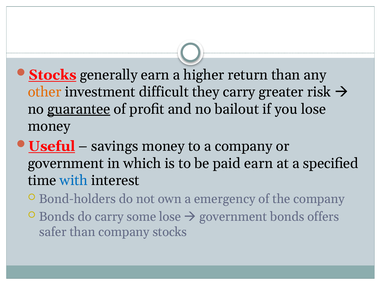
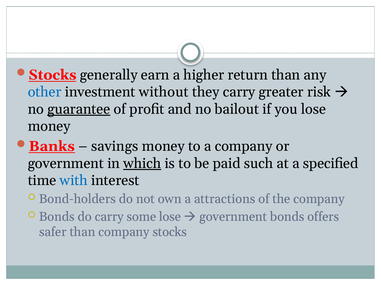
other colour: orange -> blue
difficult: difficult -> without
Useful: Useful -> Banks
which underline: none -> present
paid earn: earn -> such
emergency: emergency -> attractions
